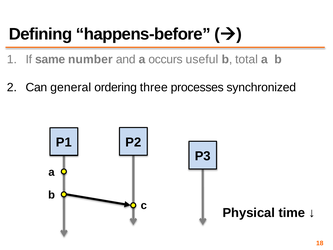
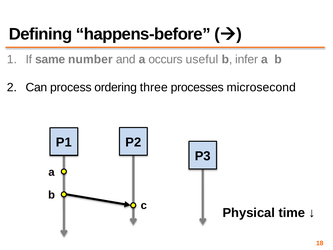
total: total -> infer
general: general -> process
synchronized: synchronized -> microsecond
